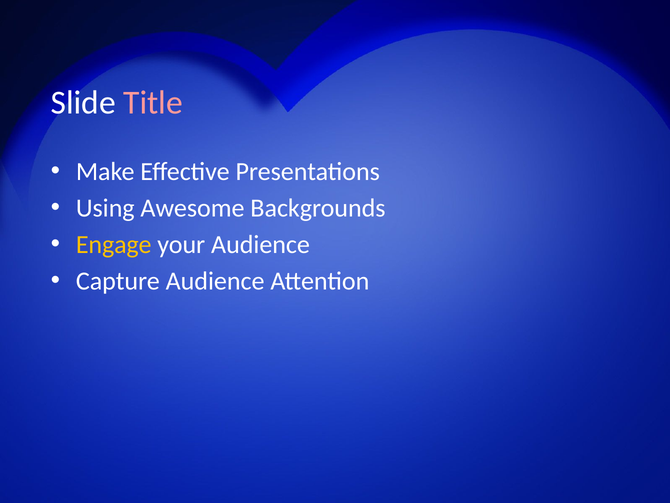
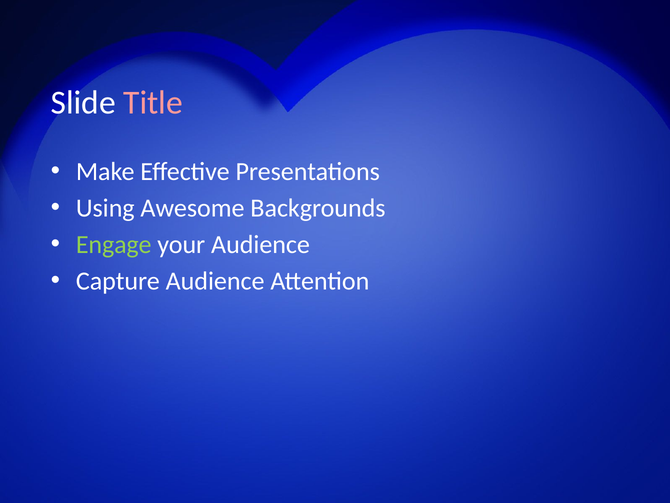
Engage colour: yellow -> light green
